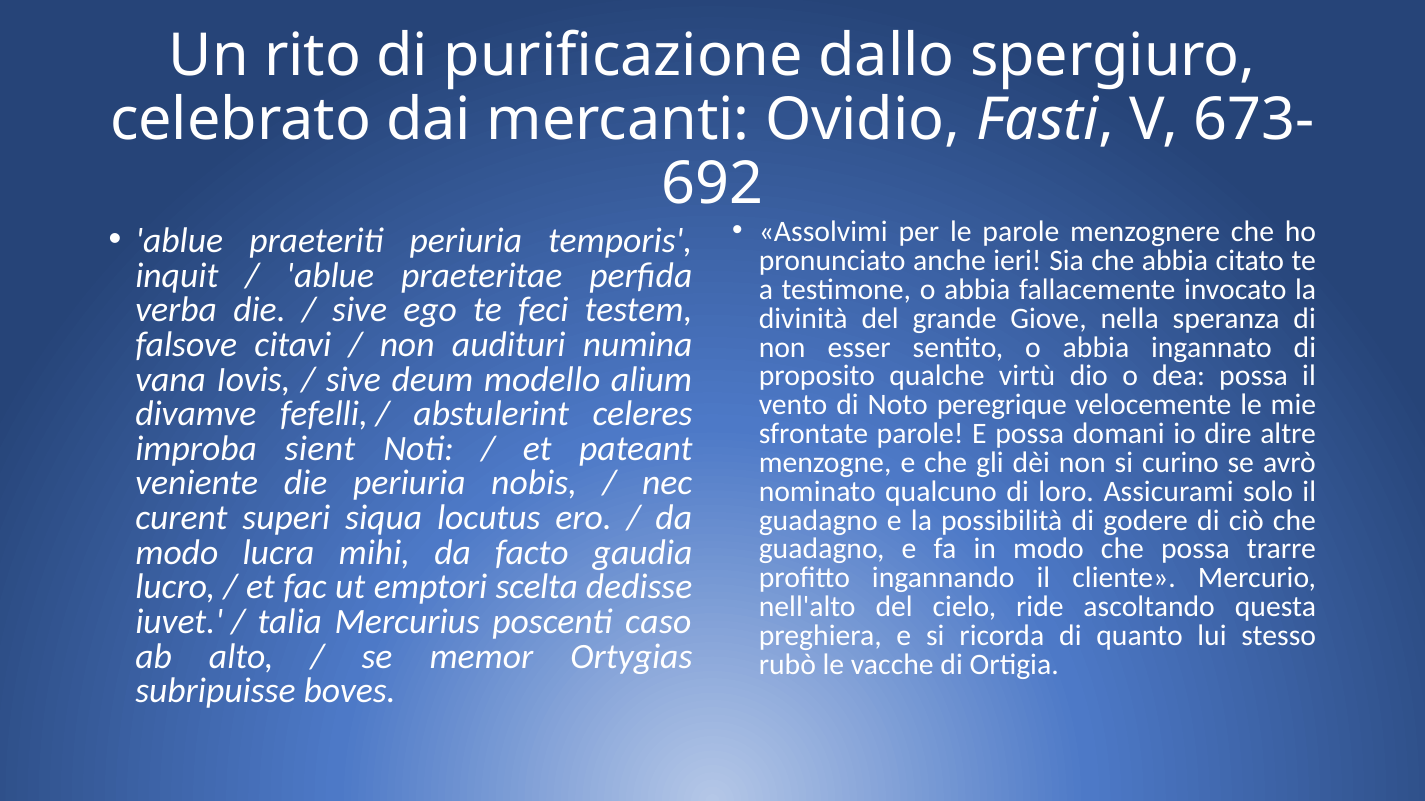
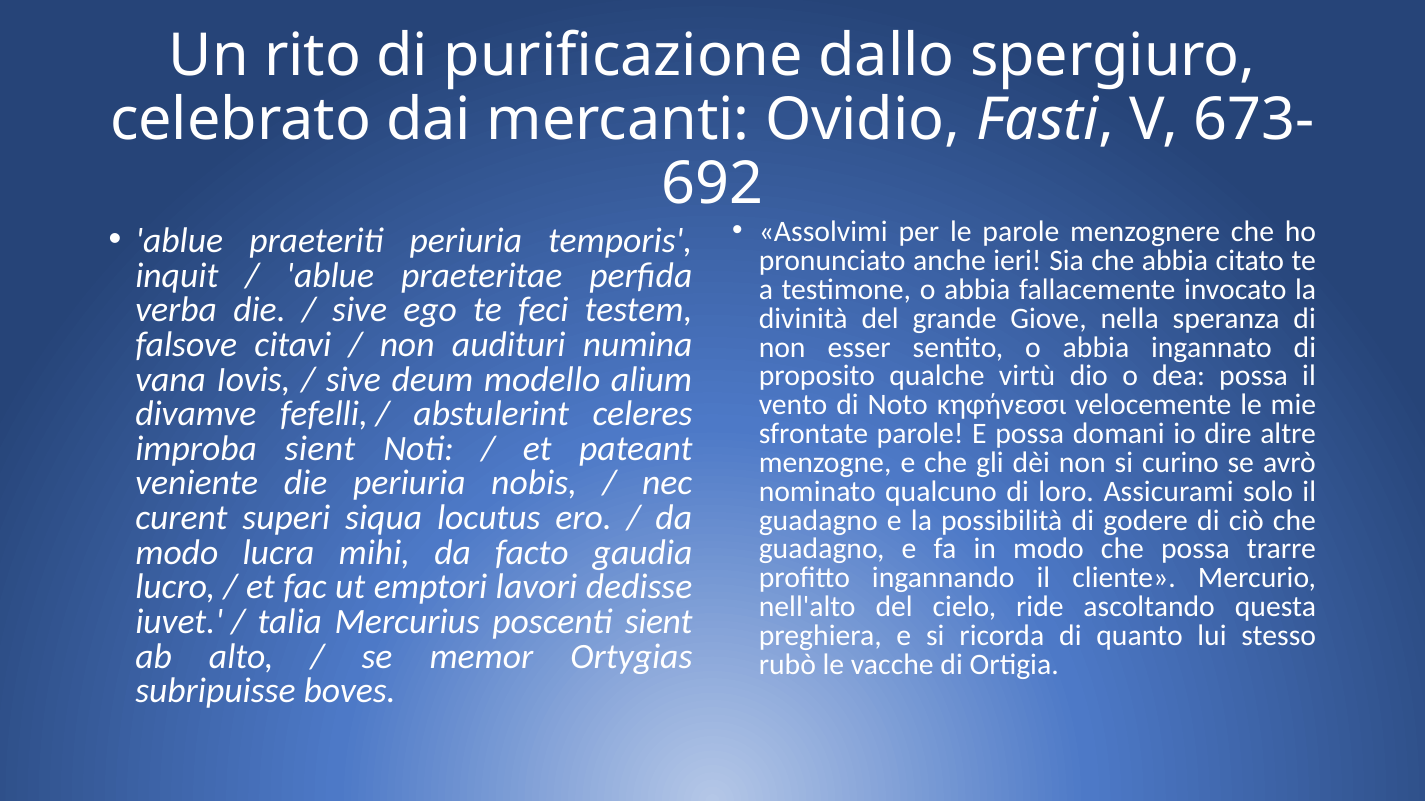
peregrique: peregrique -> κηφήνεσσι
scelta: scelta -> lavori
poscenti caso: caso -> sient
